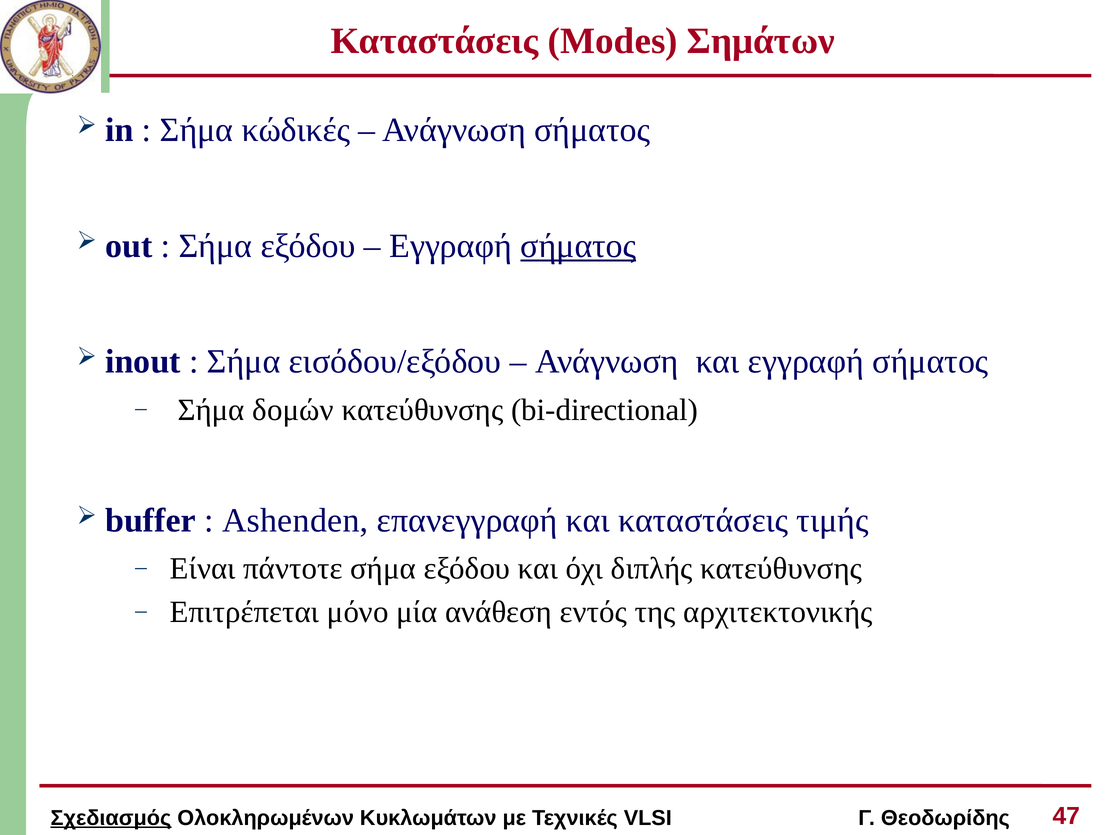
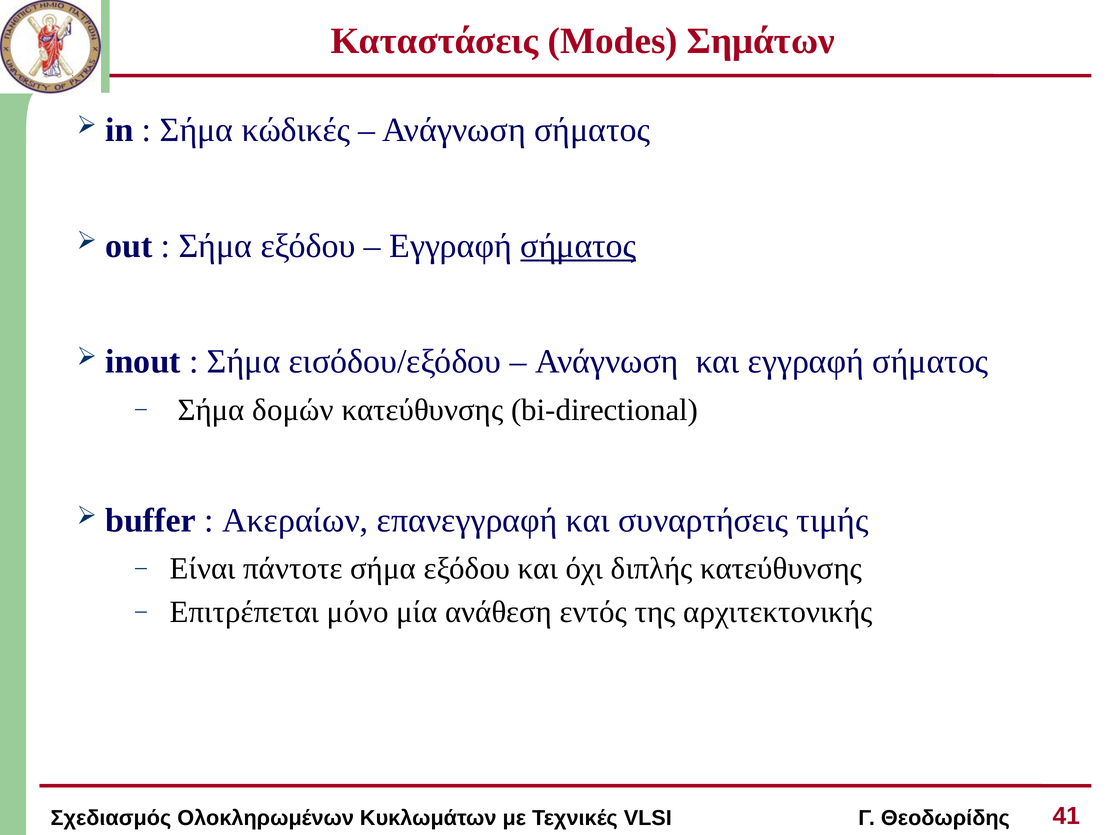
Ashenden: Ashenden -> Ακεραίων
και καταστάσεις: καταστάσεις -> συναρτήσεις
Σχεδιασμός underline: present -> none
47: 47 -> 41
